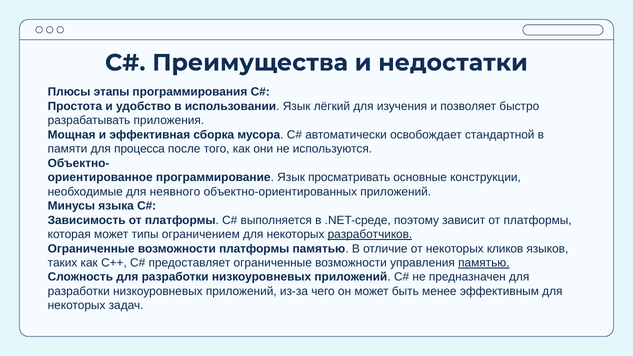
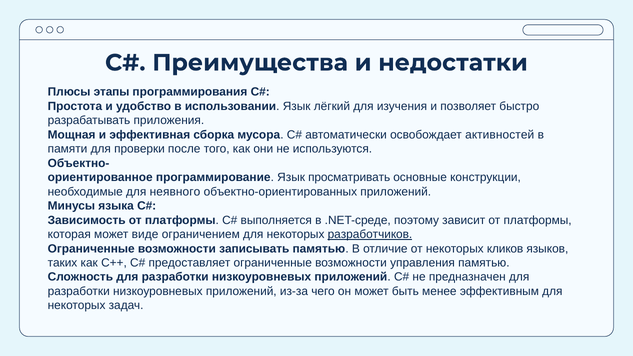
стандартной: стандартной -> активностей
процесса: процесса -> проверки
типы: типы -> виде
возможности платформы: платформы -> записывать
памятью at (484, 263) underline: present -> none
